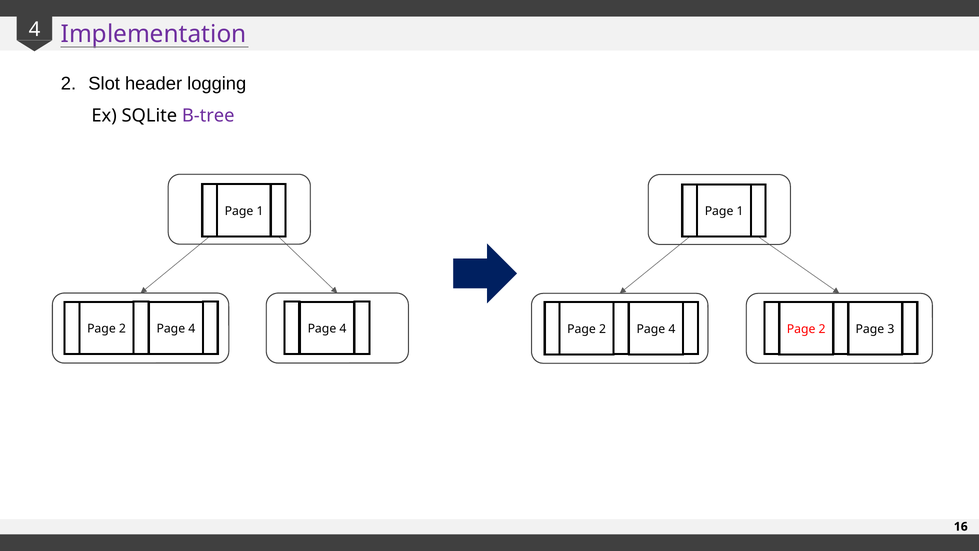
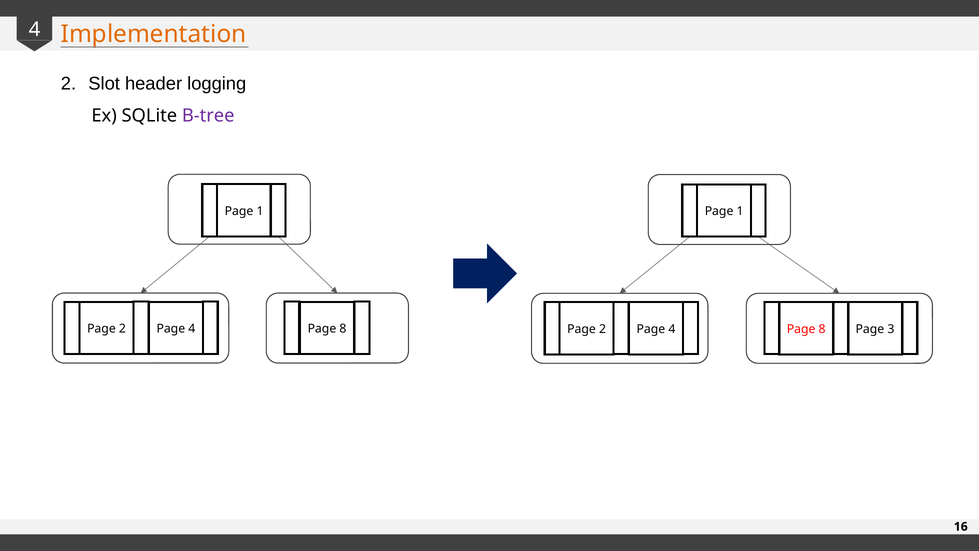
Implementation colour: purple -> orange
4 at (343, 329): 4 -> 8
2 at (822, 329): 2 -> 8
